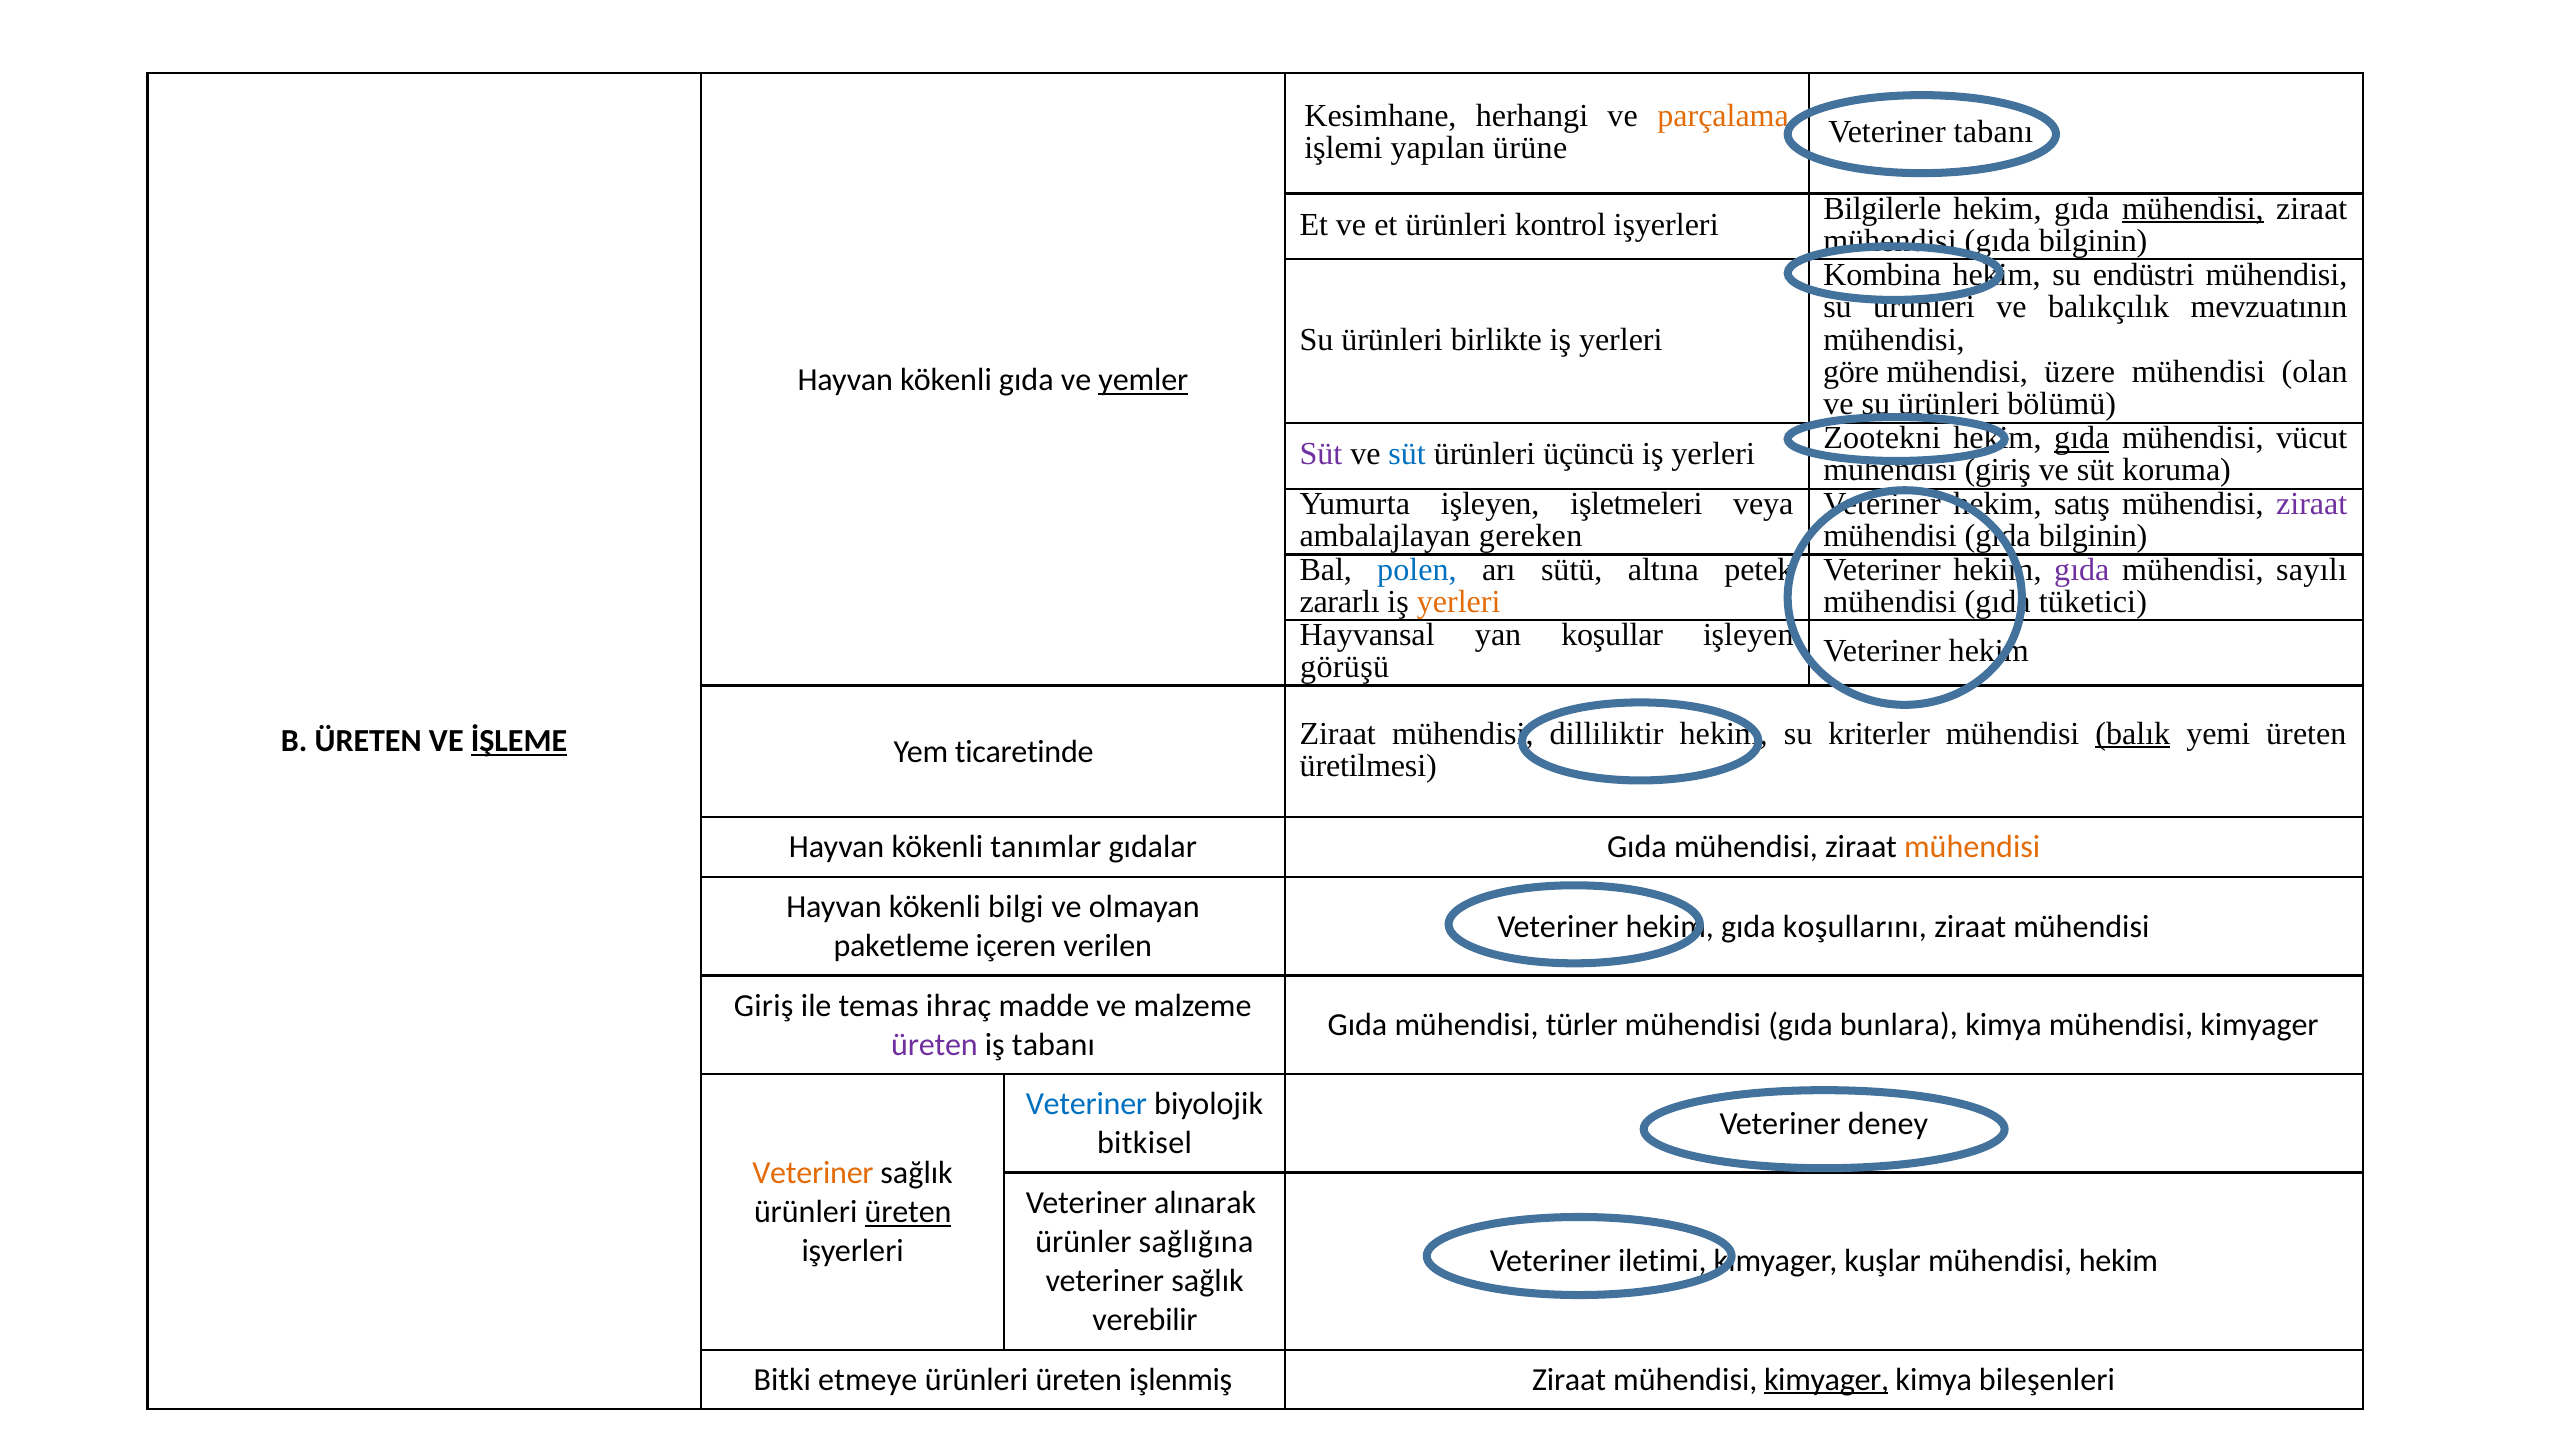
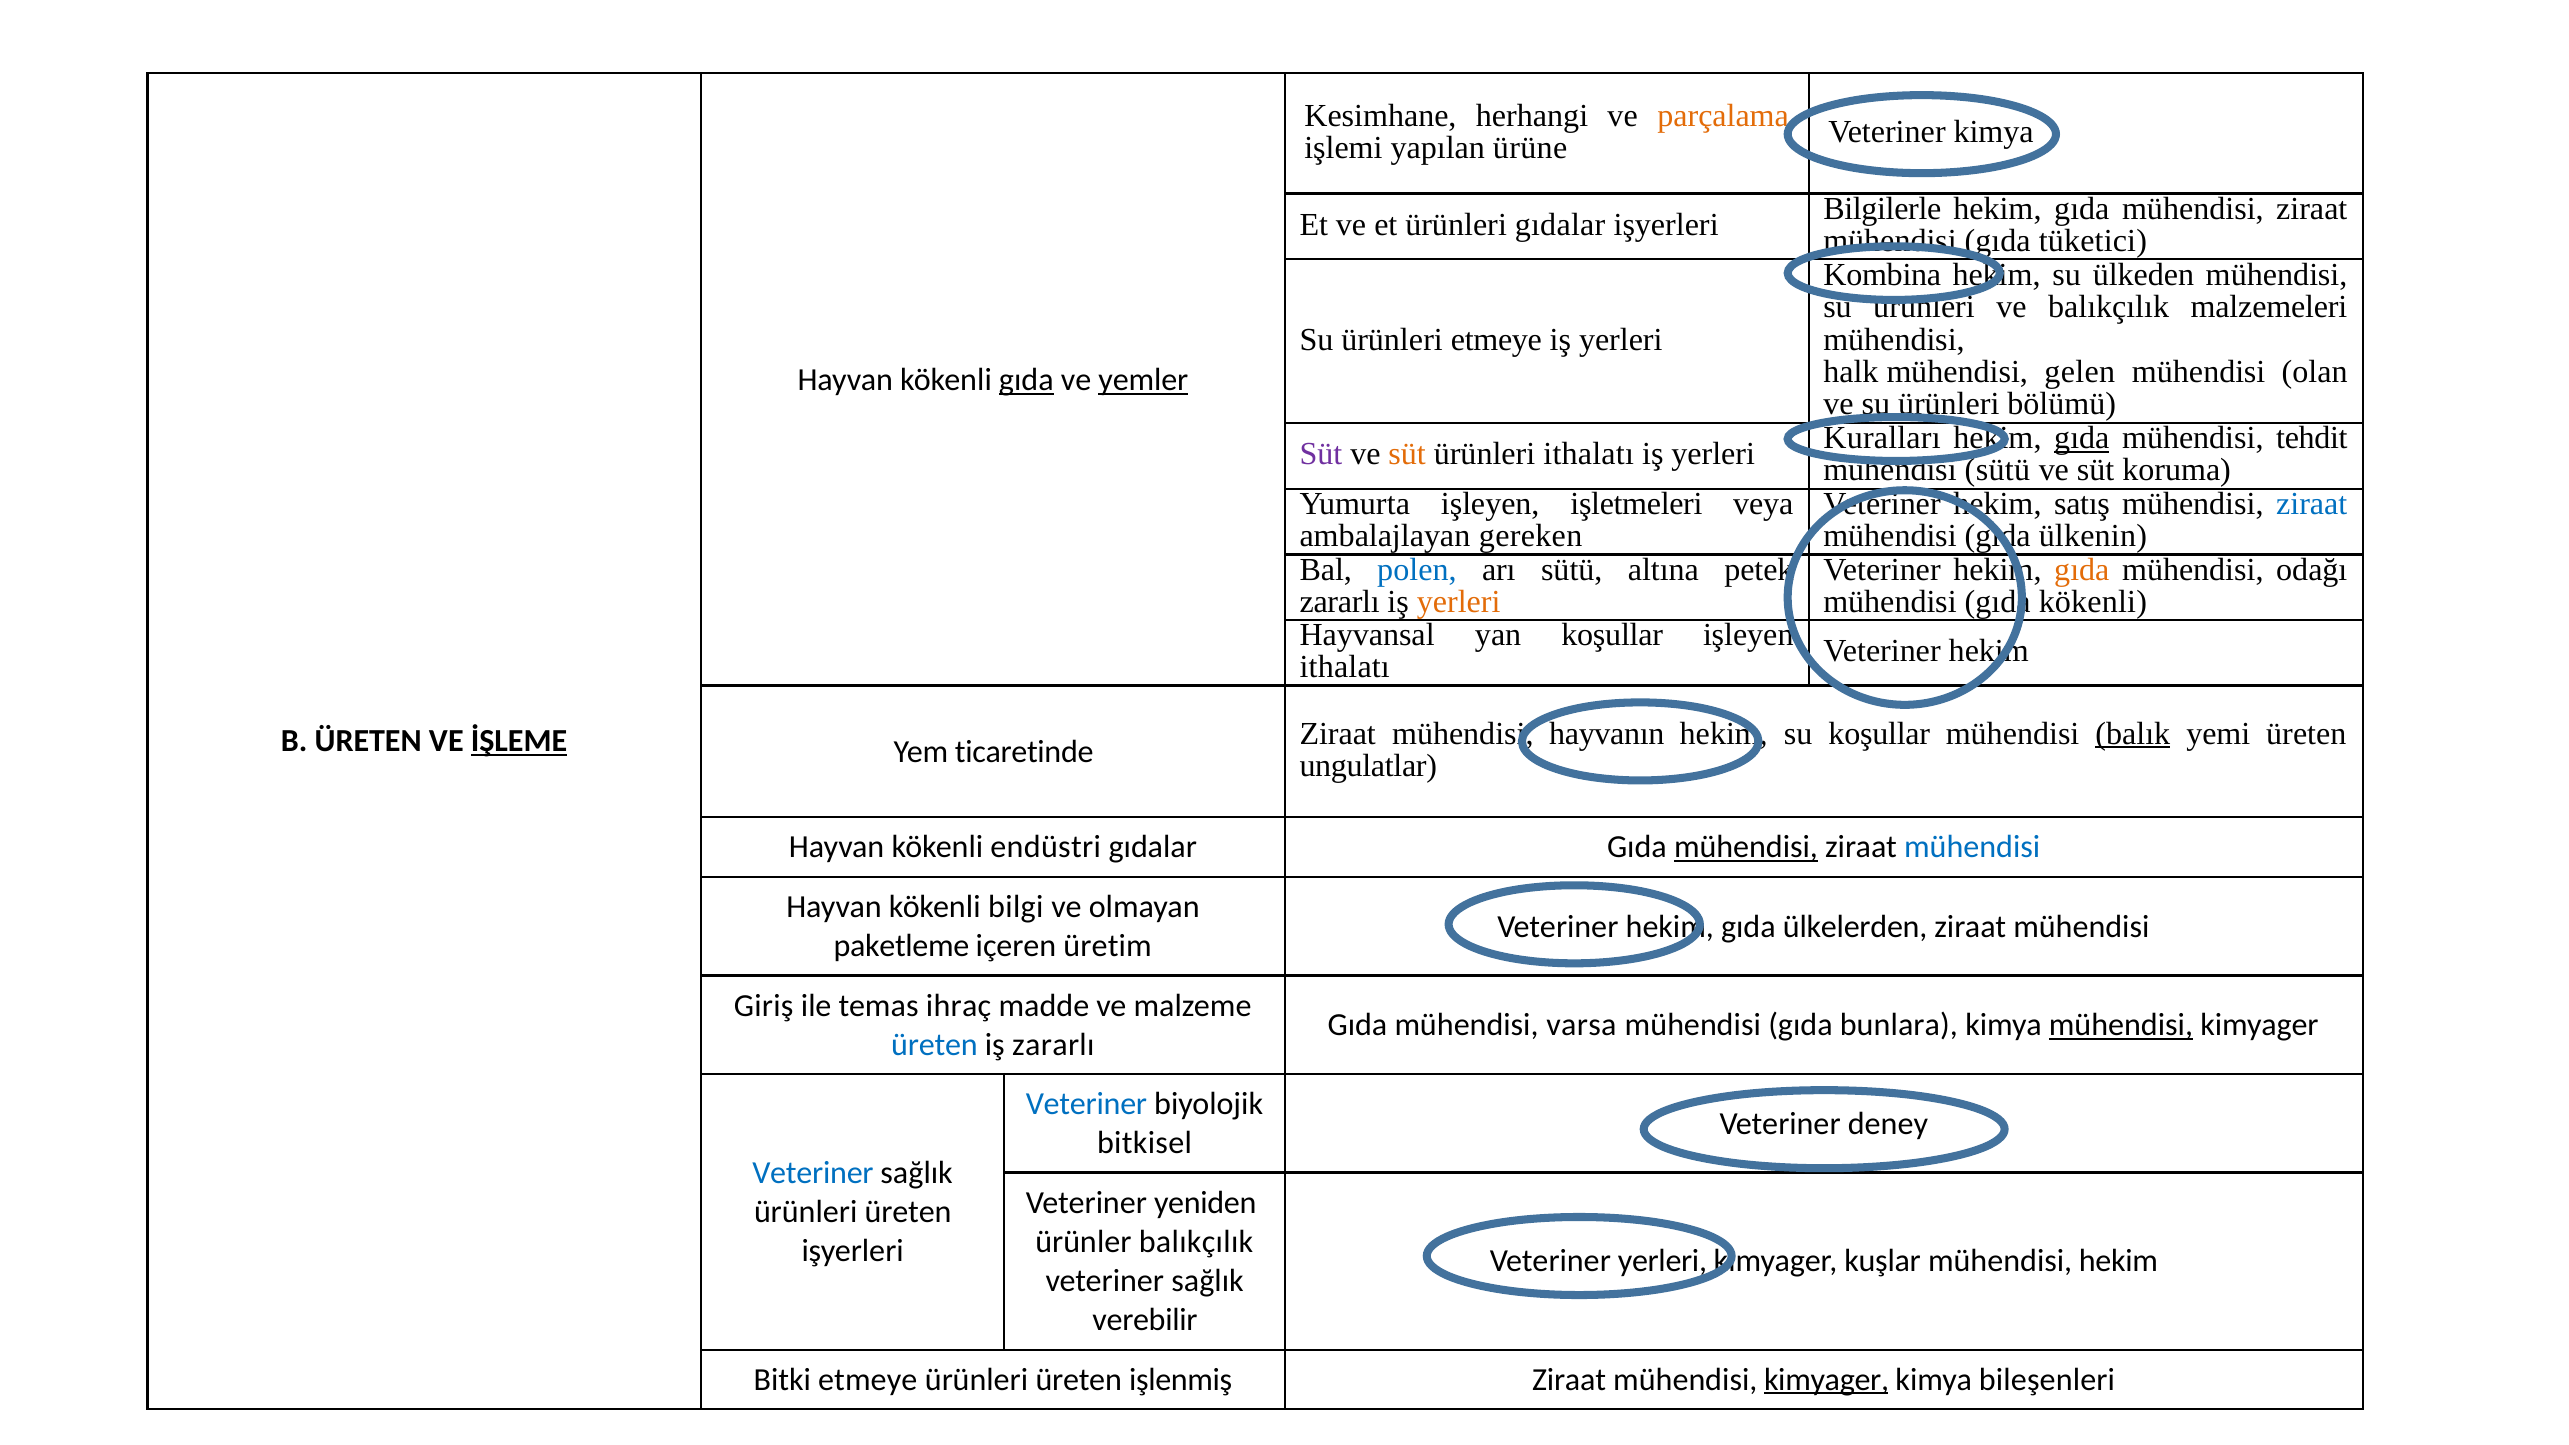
Veteriner tabanı: tabanı -> kimya
mühendisi at (2193, 209) underline: present -> none
ürünleri kontrol: kontrol -> gıdalar
bilginin at (2093, 241): bilginin -> tüketici
endüstri: endüstri -> ülkeden
mevzuatının: mevzuatının -> malzemeleri
ürünleri birlikte: birlikte -> etmeye
göre: göre -> halk
üzere: üzere -> gelen
gıda at (1026, 380) underline: none -> present
Zootekni: Zootekni -> Kuralları
vücut: vücut -> tehdit
süt at (1407, 454) colour: blue -> orange
ürünleri üçüncü: üçüncü -> ithalatı
giriş at (1998, 470): giriş -> sütü
ziraat at (2312, 504) colour: purple -> blue
bilginin at (2093, 536): bilginin -> ülkenin
gıda at (2082, 570) colour: purple -> orange
sayılı: sayılı -> odağı
tüketici at (2093, 602): tüketici -> kökenli
görüşü at (1345, 667): görüşü -> ithalatı
dilliliktir: dilliliktir -> hayvanın
su kriterler: kriterler -> koşullar
üretilmesi: üretilmesi -> ungulatlar
tanımlar: tanımlar -> endüstri
mühendisi at (1746, 847) underline: none -> present
mühendisi at (1972, 847) colour: orange -> blue
koşullarını: koşullarını -> ülkelerden
verilen: verilen -> üretim
türler: türler -> varsa
mühendisi at (2121, 1025) underline: none -> present
üreten at (934, 1045) colour: purple -> blue
iş tabanı: tabanı -> zararlı
Veteriner at (813, 1173) colour: orange -> blue
alınarak: alınarak -> yeniden
üreten at (908, 1212) underline: present -> none
ürünler sağlığına: sağlığına -> balıkçılık
Veteriner iletimi: iletimi -> yerleri
